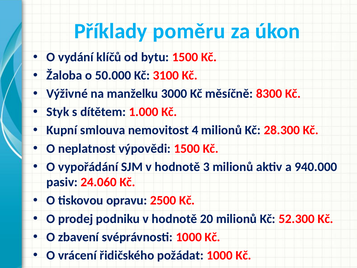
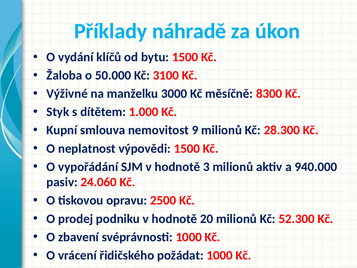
poměru: poměru -> náhradě
4: 4 -> 9
